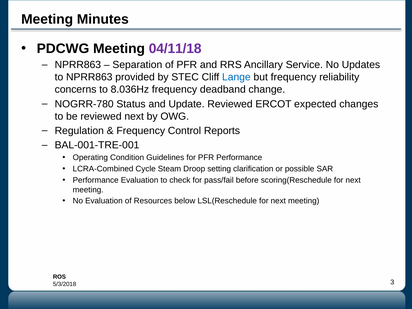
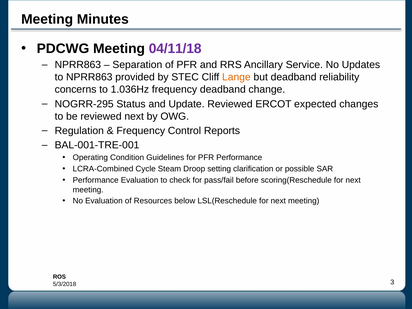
Lange colour: blue -> orange
but frequency: frequency -> deadband
8.036Hz: 8.036Hz -> 1.036Hz
NOGRR-780: NOGRR-780 -> NOGRR-295
